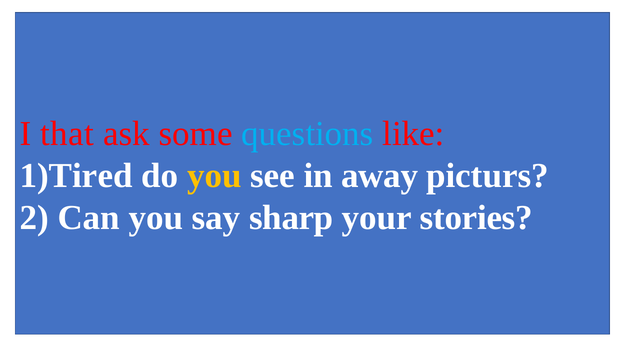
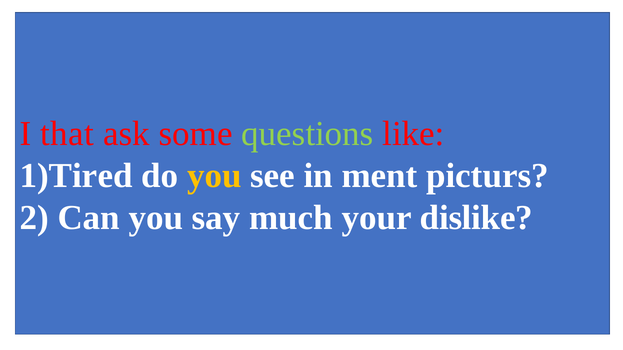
questions colour: light blue -> light green
away: away -> ment
sharp: sharp -> much
stories: stories -> dislike
